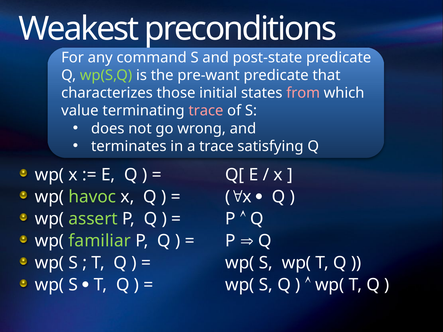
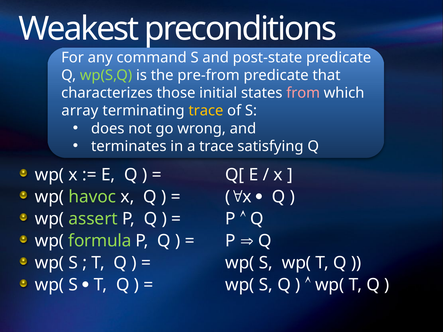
pre-want: pre-want -> pre-from
value: value -> array
trace at (206, 111) colour: pink -> yellow
familiar: familiar -> formula
